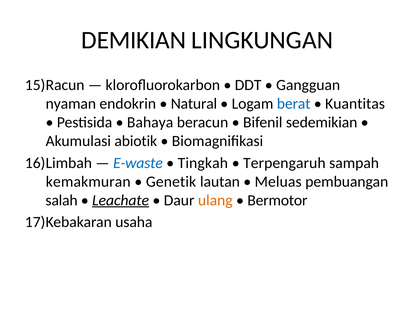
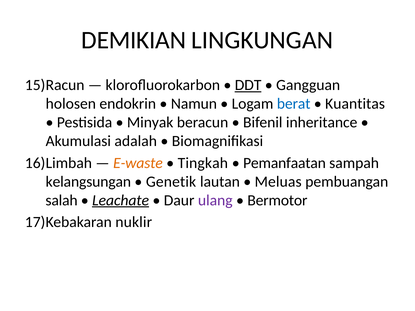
DDT underline: none -> present
nyaman: nyaman -> holosen
Natural: Natural -> Namun
Bahaya: Bahaya -> Minyak
sedemikian: sedemikian -> inheritance
abiotik: abiotik -> adalah
E-waste colour: blue -> orange
Terpengaruh: Terpengaruh -> Pemanfaatan
kemakmuran: kemakmuran -> kelangsungan
ulang colour: orange -> purple
usaha: usaha -> nuklir
